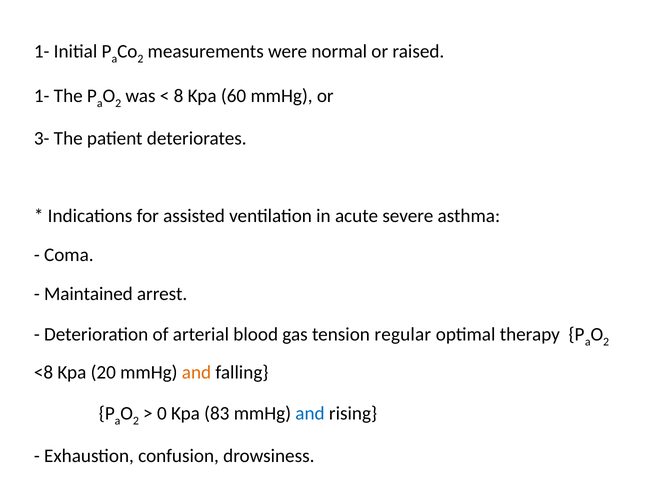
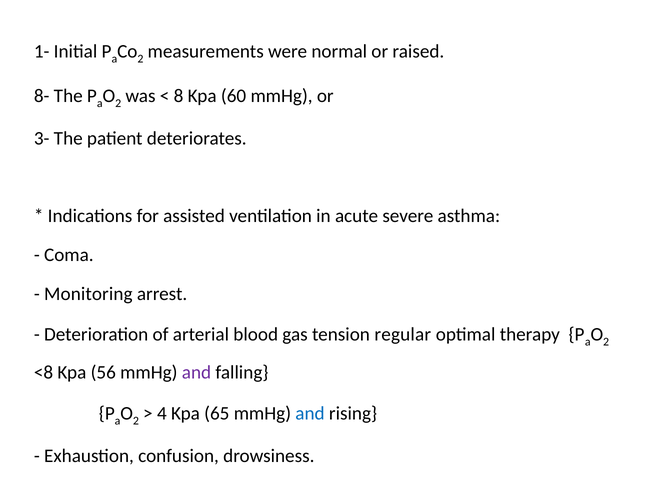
1- at (42, 96): 1- -> 8-
Maintained: Maintained -> Monitoring
20: 20 -> 56
and at (197, 372) colour: orange -> purple
0: 0 -> 4
83: 83 -> 65
